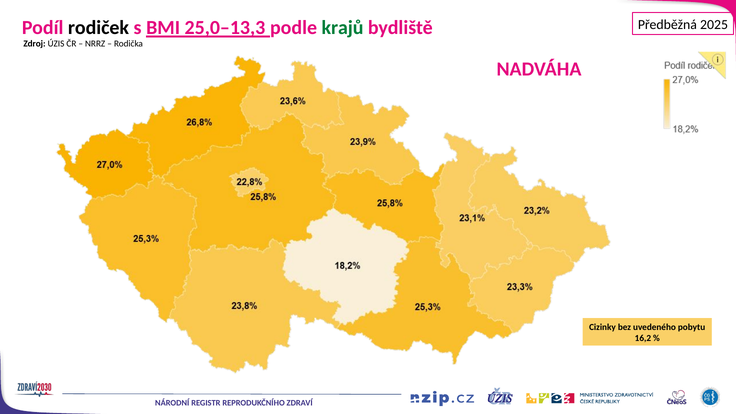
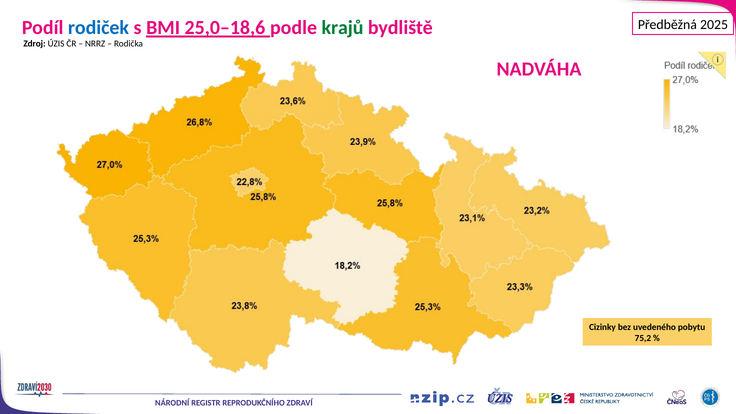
rodiček colour: black -> blue
25,0–13,3: 25,0–13,3 -> 25,0–18,6
16,2: 16,2 -> 75,2
